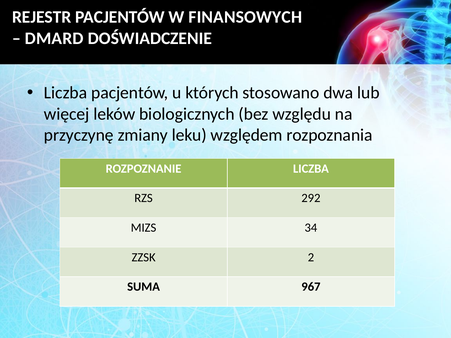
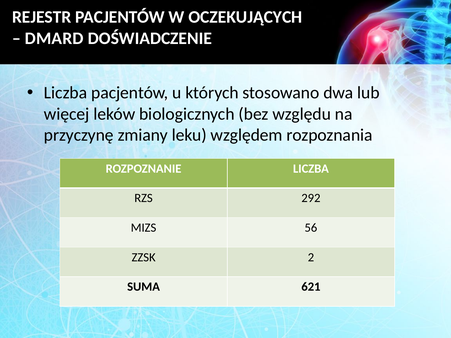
FINANSOWYCH: FINANSOWYCH -> OCZEKUJĄCYCH
34: 34 -> 56
967: 967 -> 621
